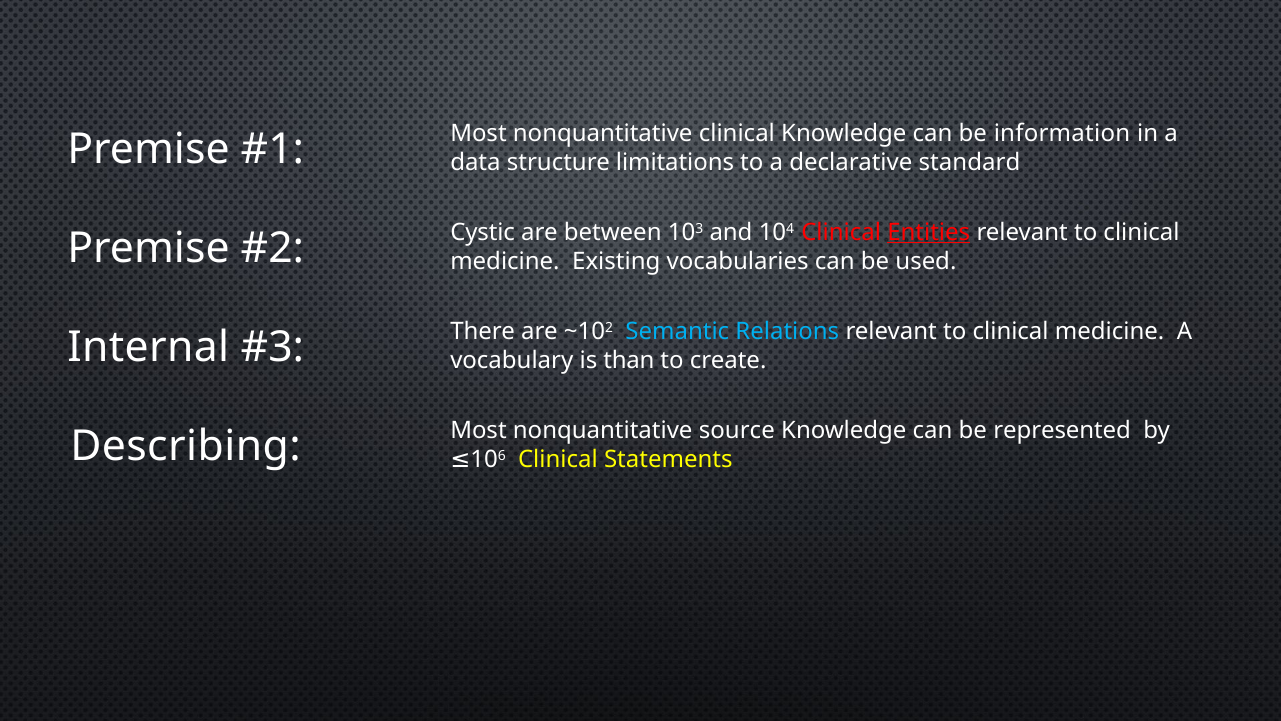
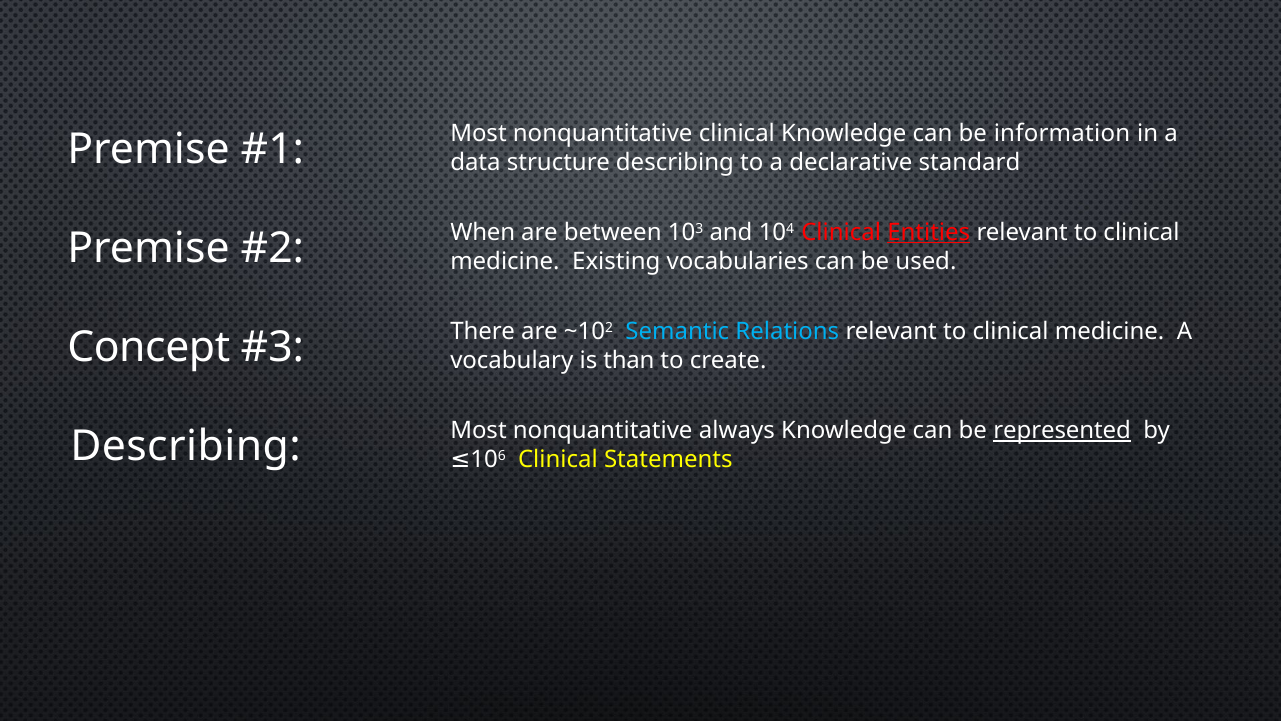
structure limitations: limitations -> describing
Cystic: Cystic -> When
Internal: Internal -> Concept
source: source -> always
represented underline: none -> present
